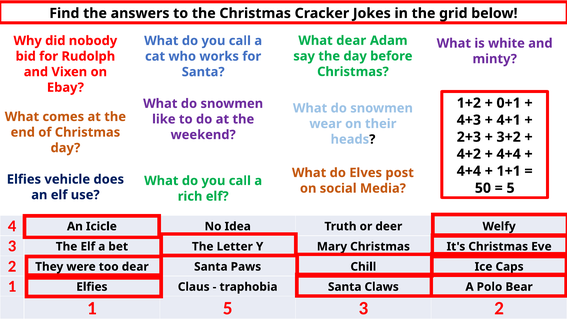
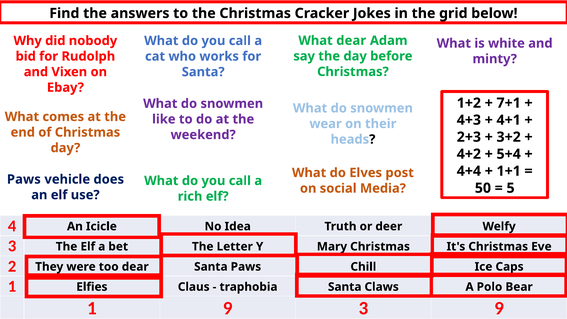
0+1: 0+1 -> 7+1
4+4 at (509, 154): 4+4 -> 5+4
Elfies at (24, 179): Elfies -> Paws
1 5: 5 -> 9
3 2: 2 -> 9
